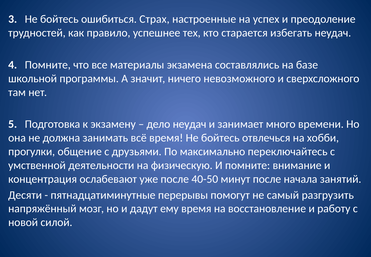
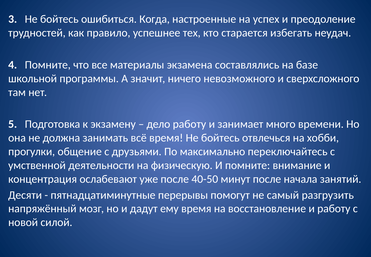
Страх: Страх -> Когда
дело неудач: неудач -> работу
